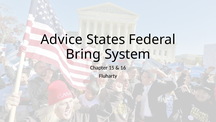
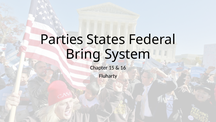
Advice: Advice -> Parties
